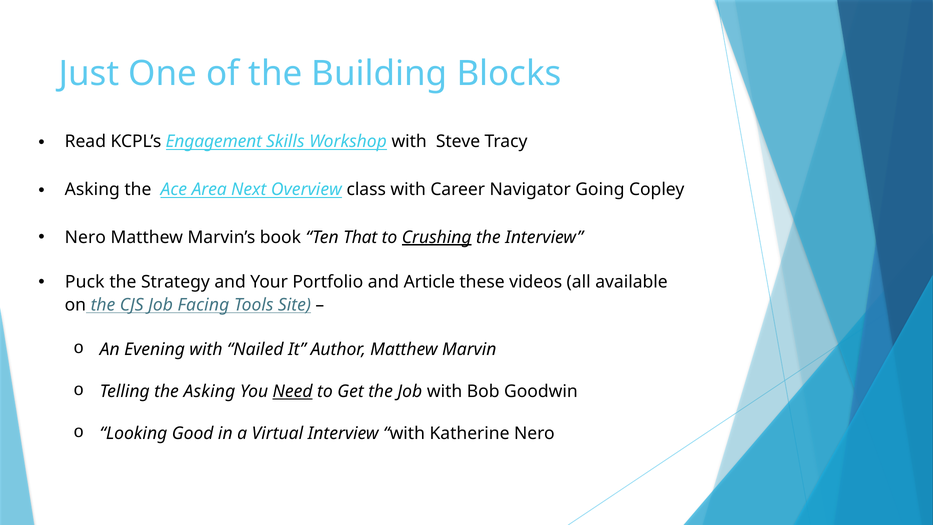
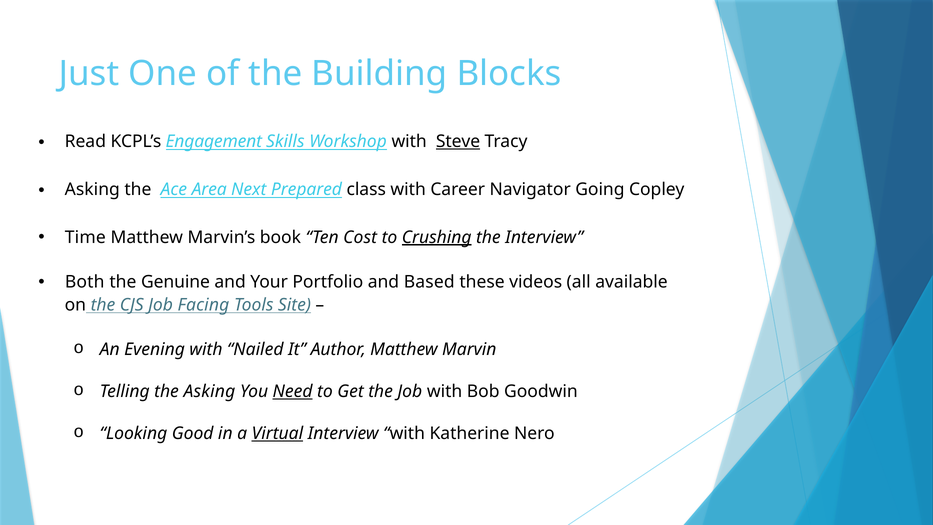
Steve underline: none -> present
Overview: Overview -> Prepared
Nero at (85, 237): Nero -> Time
That: That -> Cost
Puck: Puck -> Both
Strategy: Strategy -> Genuine
Article: Article -> Based
Virtual underline: none -> present
